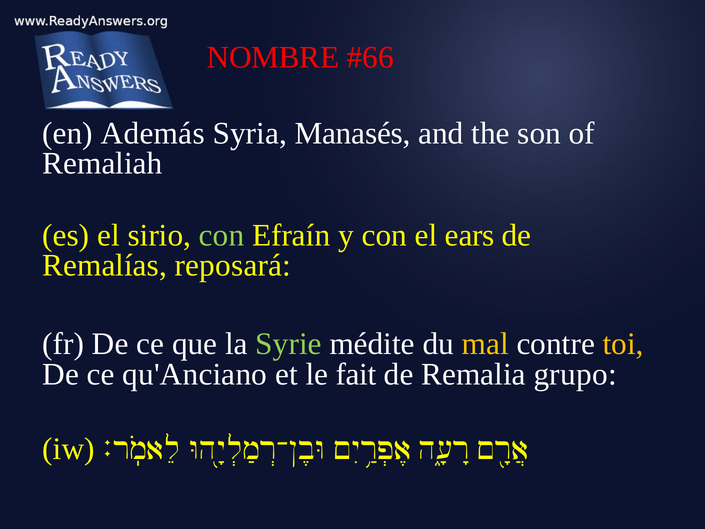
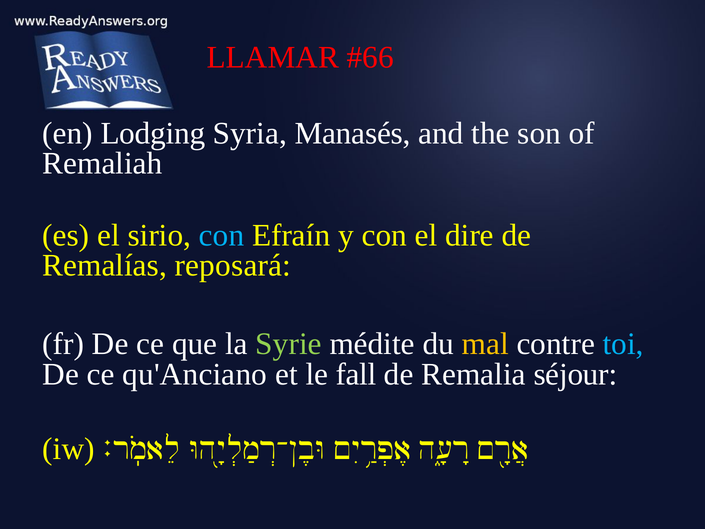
NOMBRE: NOMBRE -> LLAMAR
Además: Además -> Lodging
con at (222, 235) colour: light green -> light blue
ears: ears -> dire
toi colour: yellow -> light blue
fait: fait -> fall
grupo: grupo -> séjour
